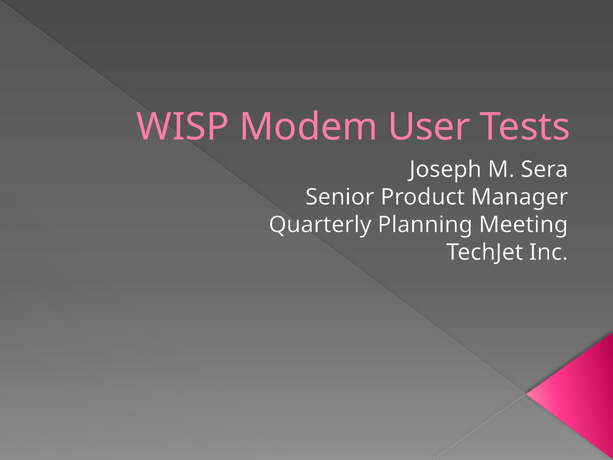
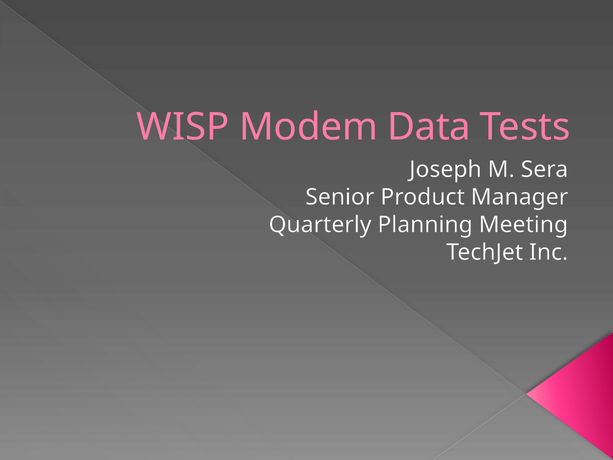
User: User -> Data
